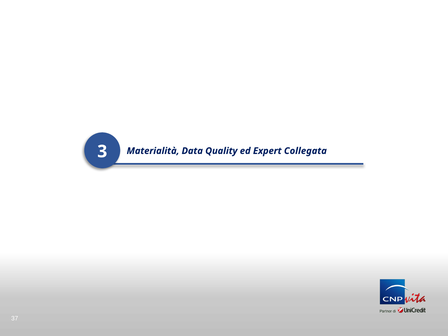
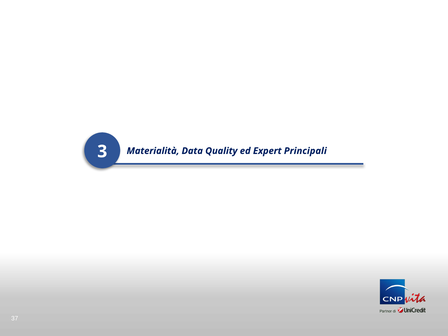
Collegata: Collegata -> Principali
